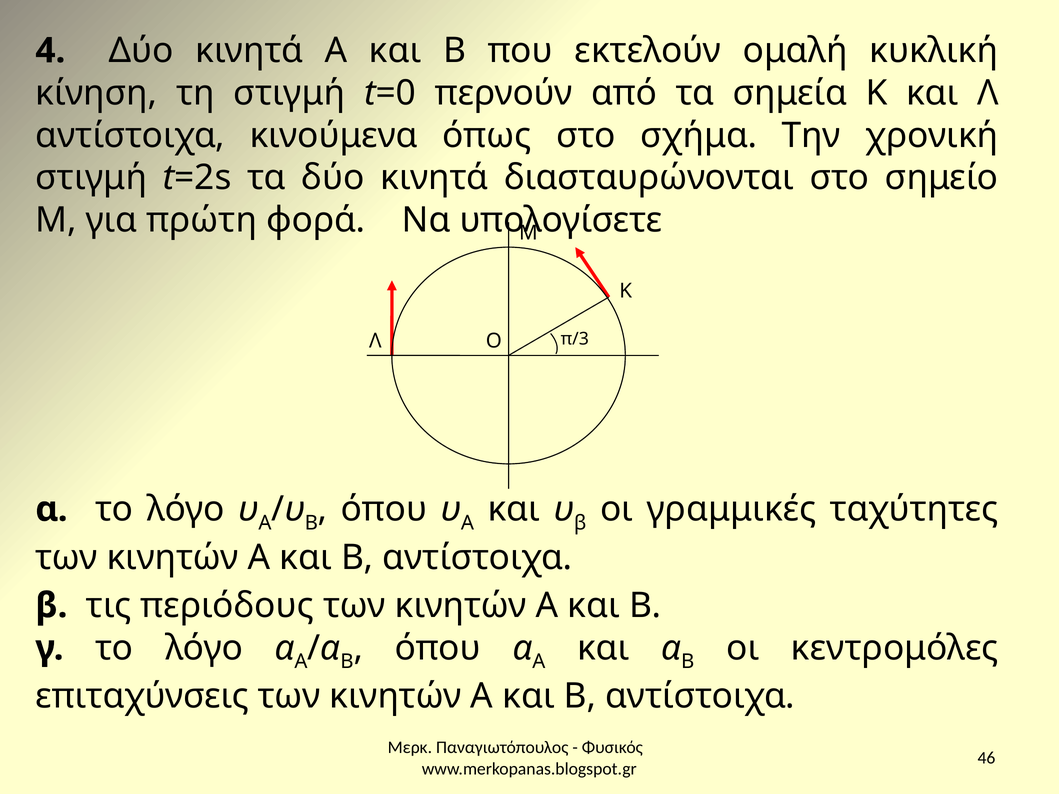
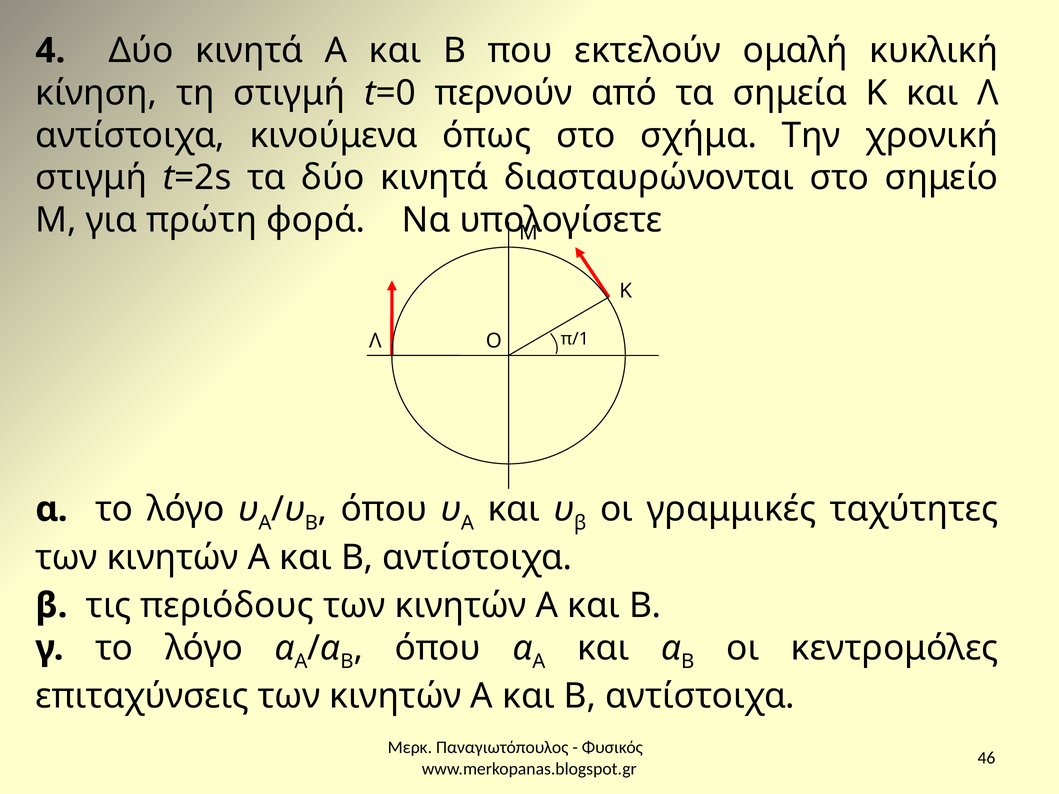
π/3: π/3 -> π/1
